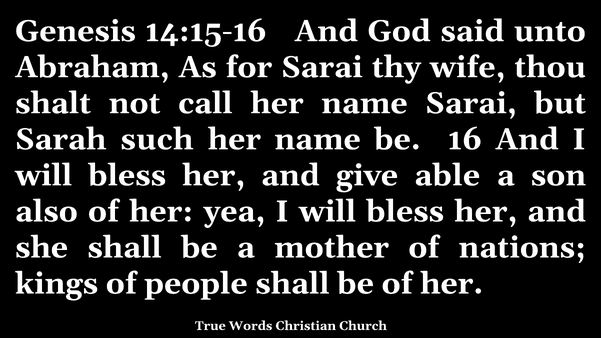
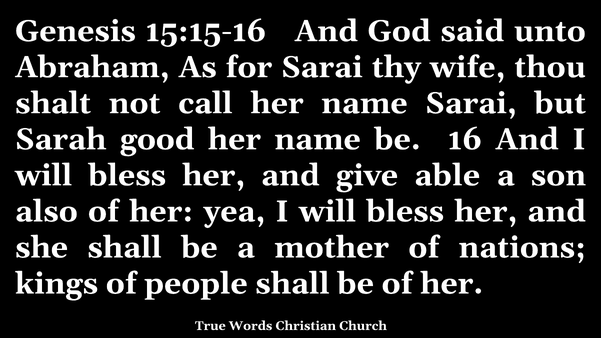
14:15-16: 14:15-16 -> 15:15-16
such: such -> good
